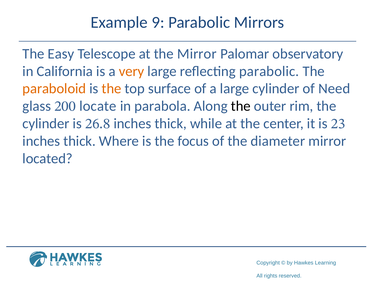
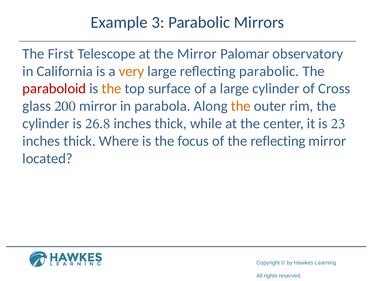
9: 9 -> 3
Easy: Easy -> First
paraboloid colour: orange -> red
Need: Need -> Cross
locate at (98, 106): locate -> mirror
the at (241, 106) colour: black -> orange
the diameter: diameter -> reflecting
